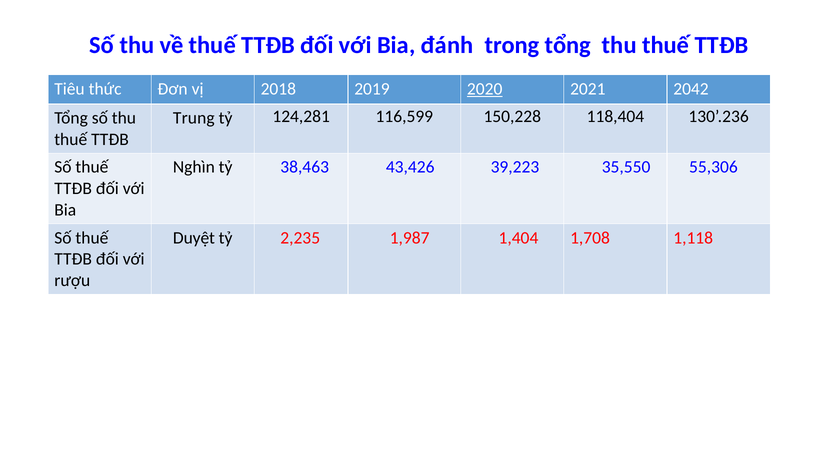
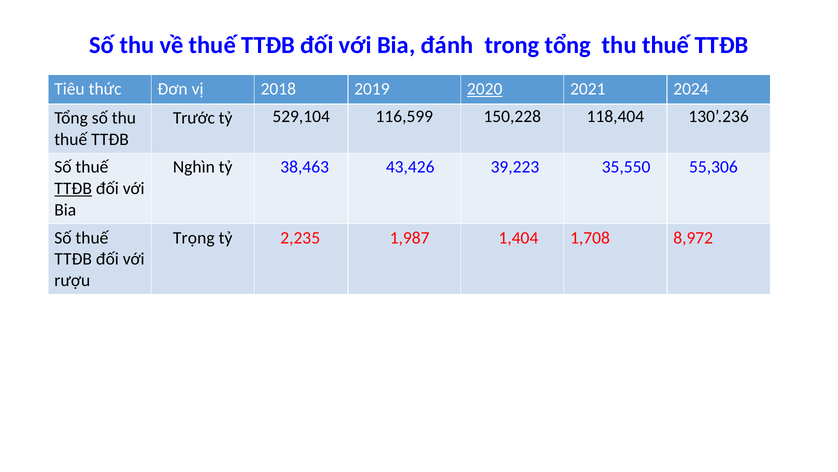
2042: 2042 -> 2024
Trung: Trung -> Trước
124,281: 124,281 -> 529,104
TTĐB at (73, 188) underline: none -> present
Duyệt: Duyệt -> Trọng
1,118: 1,118 -> 8,972
